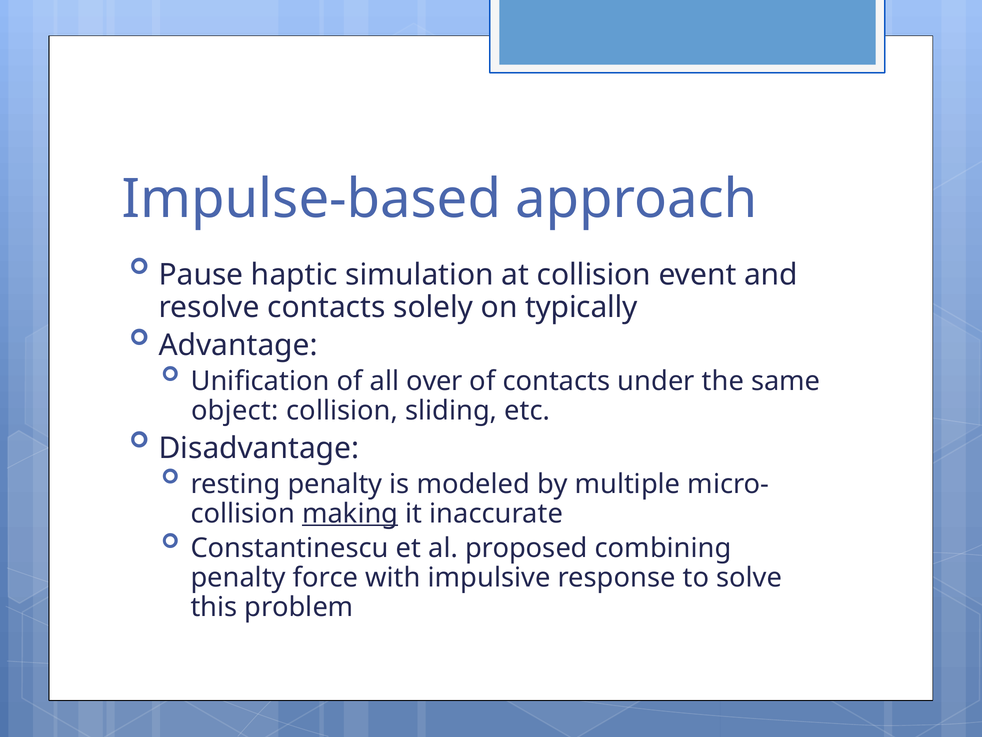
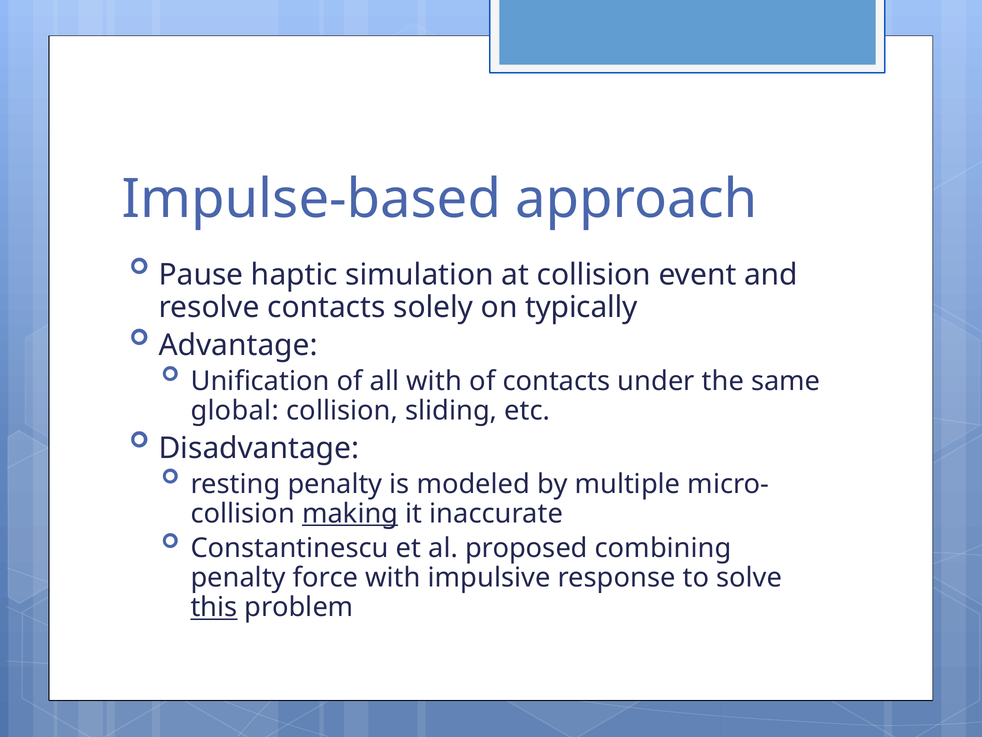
all over: over -> with
object: object -> global
this underline: none -> present
